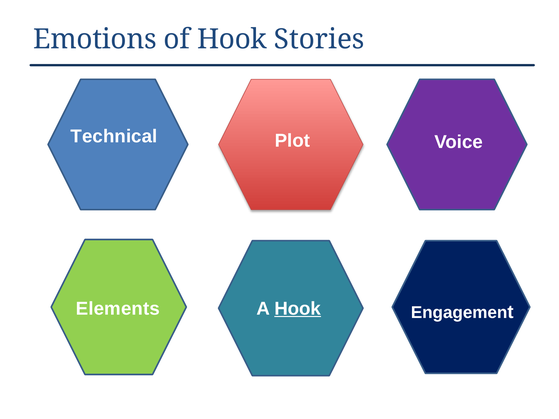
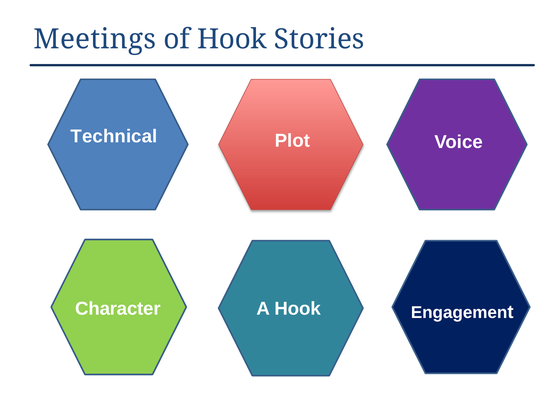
Emotions: Emotions -> Meetings
Elements: Elements -> Character
Hook at (298, 309) underline: present -> none
